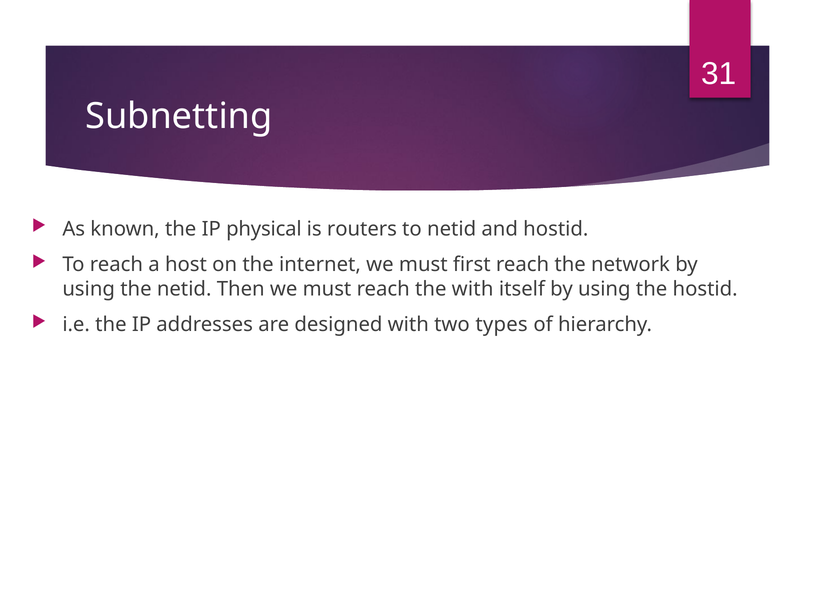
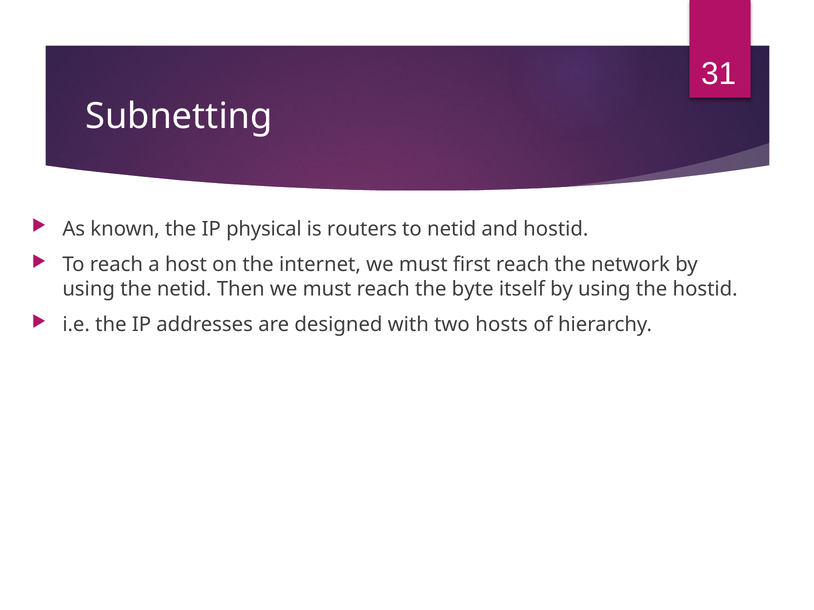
the with: with -> byte
types: types -> hosts
